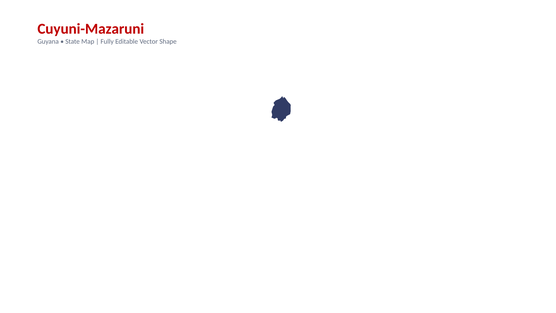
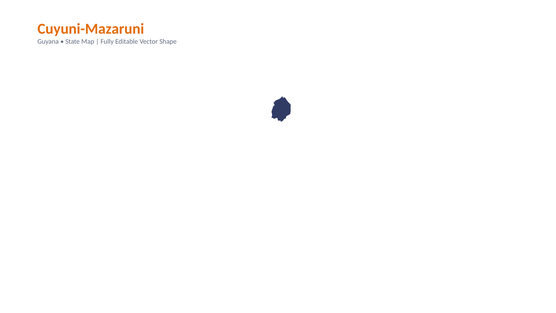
Cuyuni-Mazaruni colour: red -> orange
